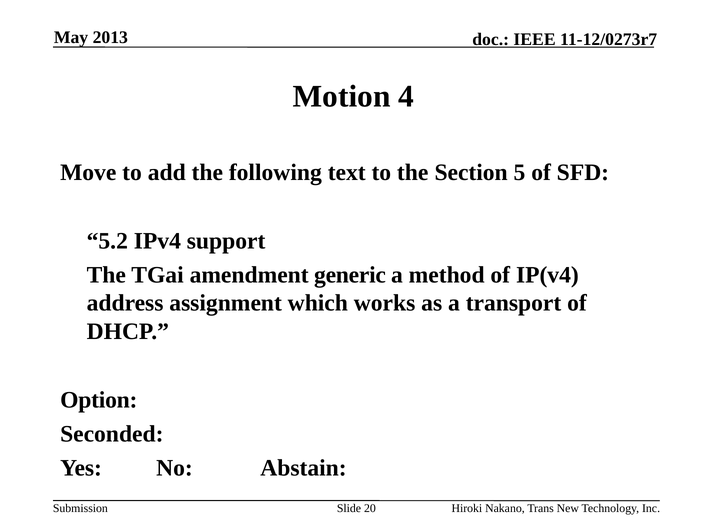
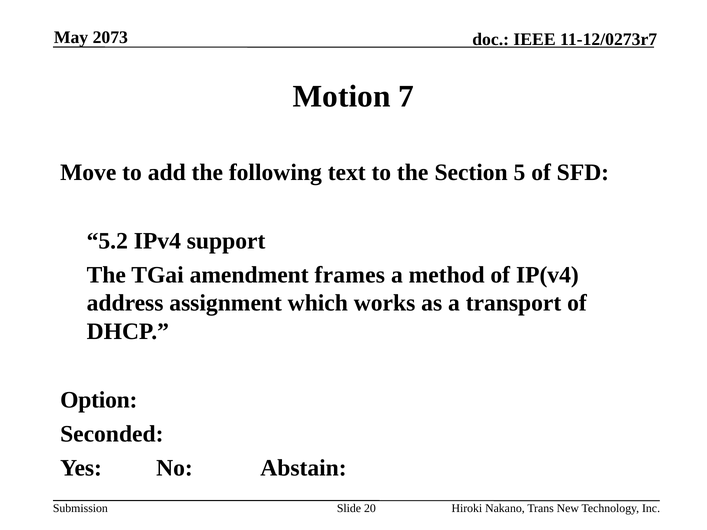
2013: 2013 -> 2073
4: 4 -> 7
generic: generic -> frames
